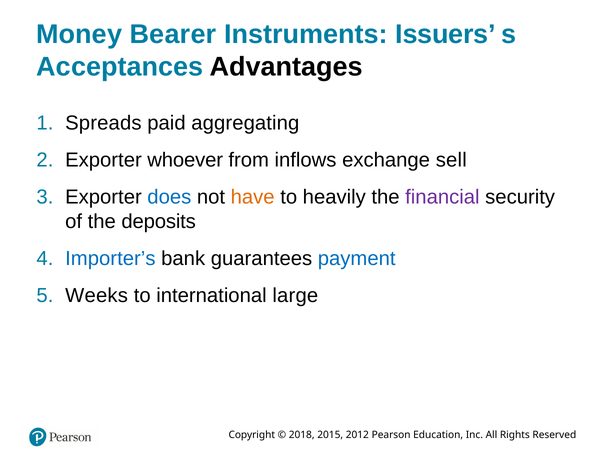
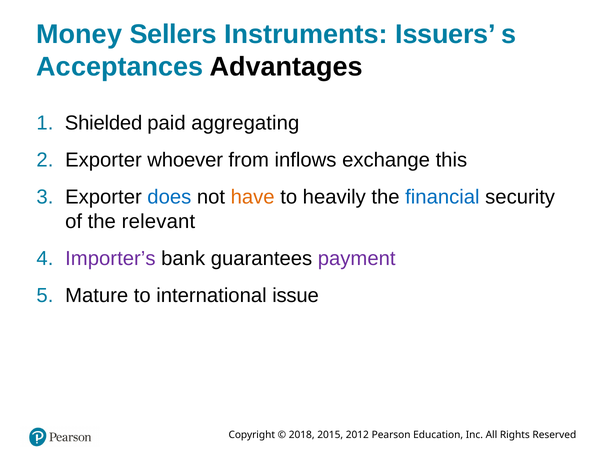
Bearer: Bearer -> Sellers
Spreads: Spreads -> Shielded
sell: sell -> this
financial colour: purple -> blue
deposits: deposits -> relevant
Importer’s colour: blue -> purple
payment colour: blue -> purple
Weeks: Weeks -> Mature
large: large -> issue
